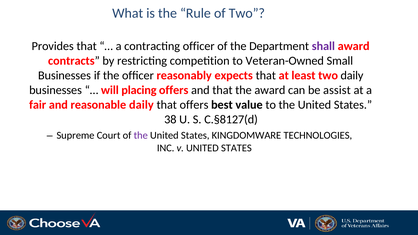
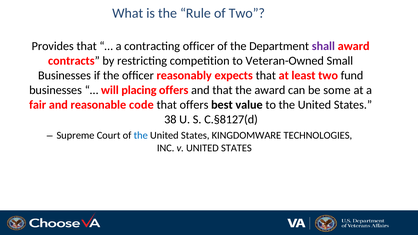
two daily: daily -> fund
assist: assist -> some
reasonable daily: daily -> code
the at (141, 136) colour: purple -> blue
